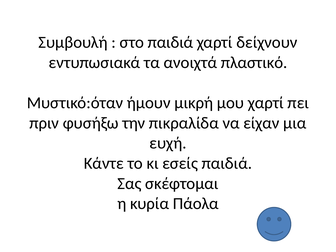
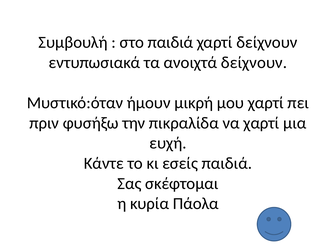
ανοιχτά πλαστικό: πλαστικό -> δείχνουν
να είχαν: είχαν -> χαρτί
